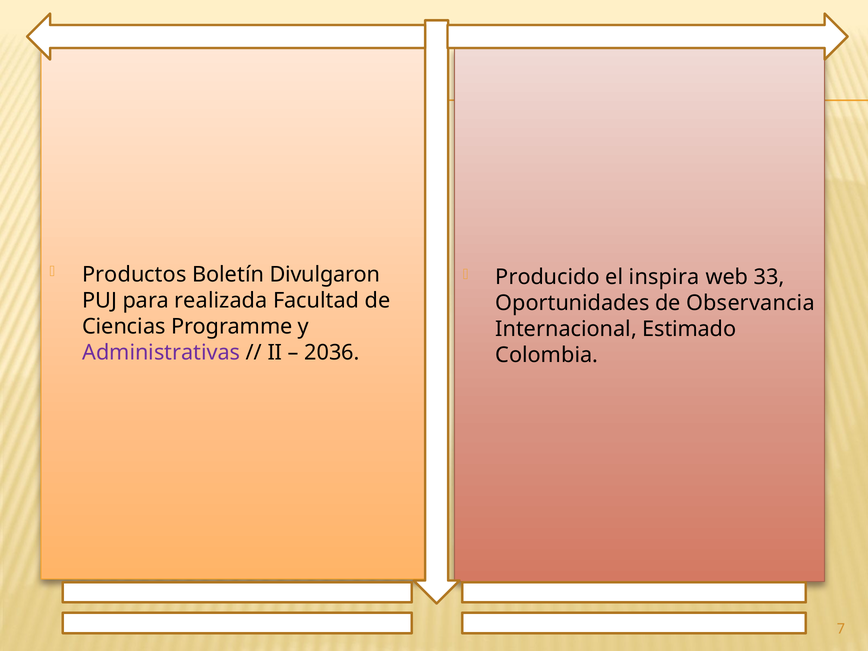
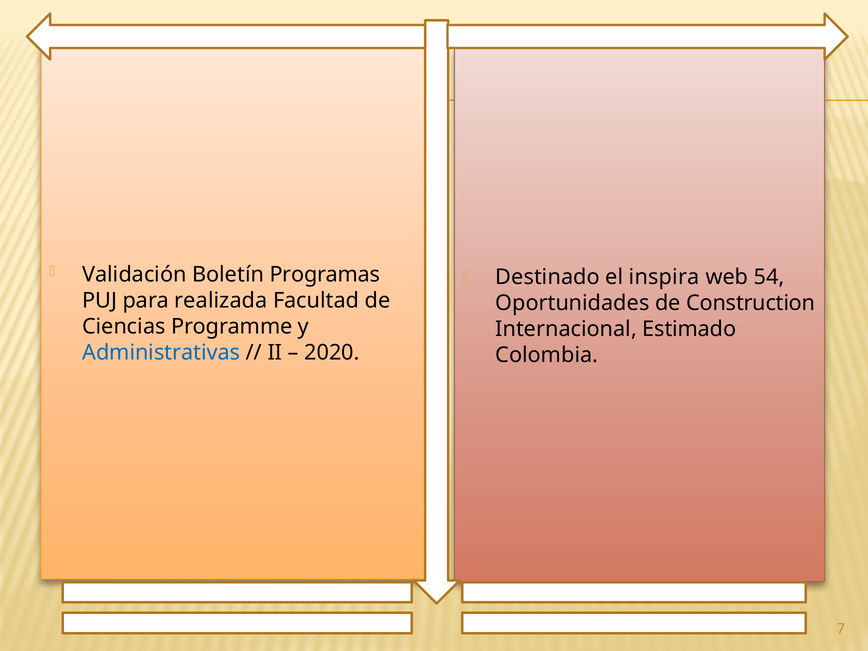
Productos: Productos -> Validación
Divulgaron: Divulgaron -> Programas
Producido: Producido -> Destinado
33: 33 -> 54
Observancia: Observancia -> Construction
Administrativas colour: purple -> blue
2036: 2036 -> 2020
